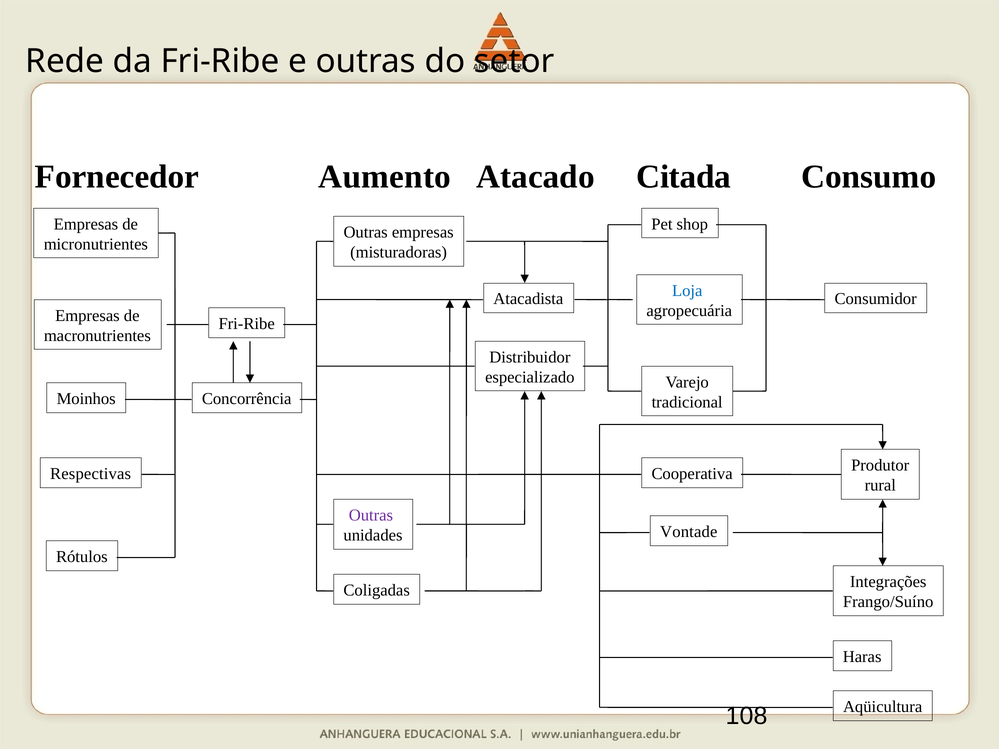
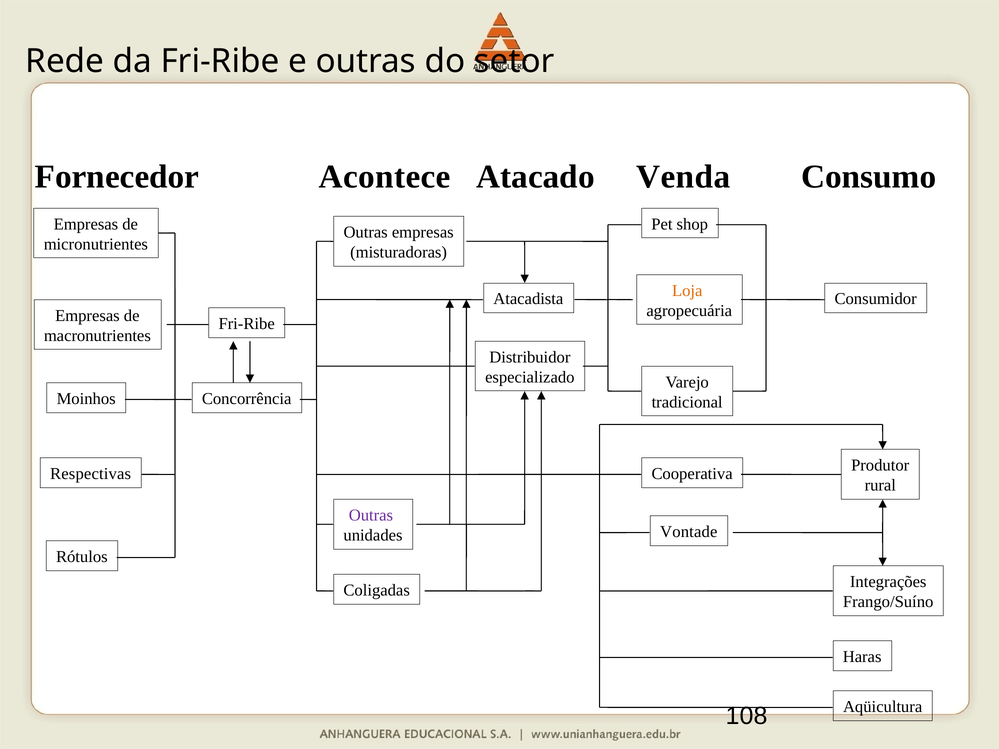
Aumento: Aumento -> Acontece
Citada: Citada -> Venda
Loja colour: blue -> orange
